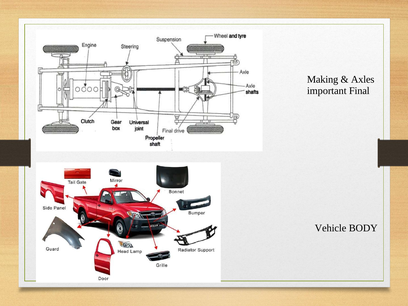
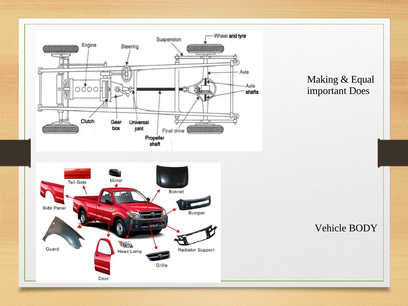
Axles: Axles -> Equal
Final: Final -> Does
